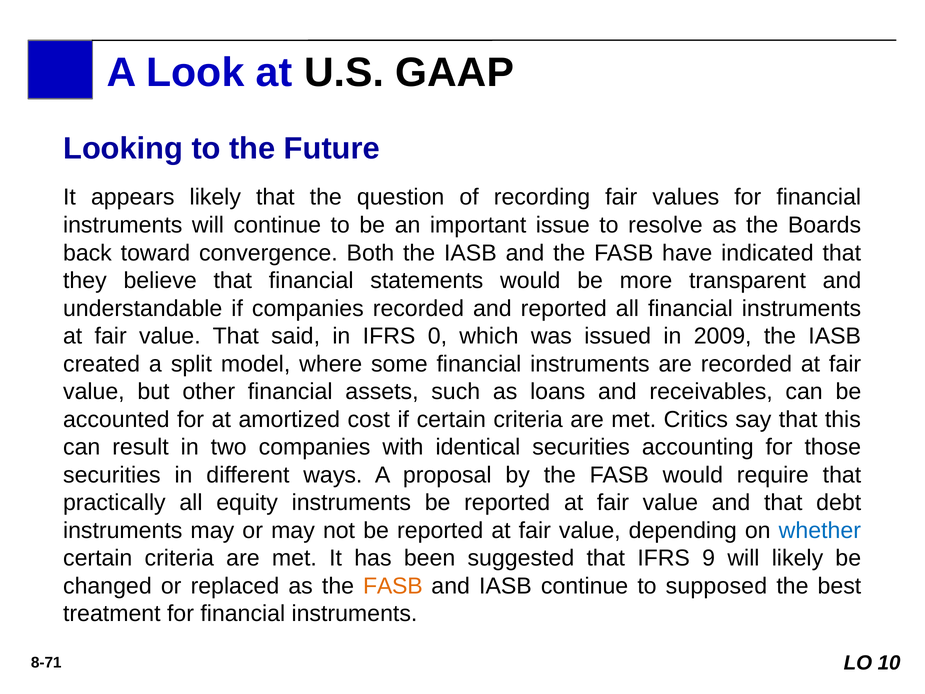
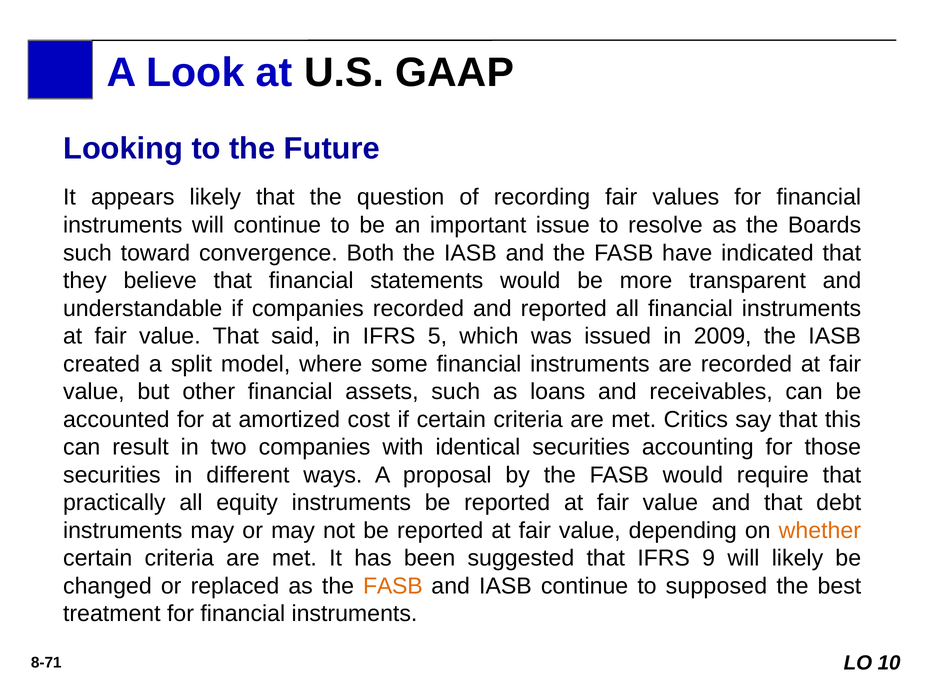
back at (87, 253): back -> such
0: 0 -> 5
whether colour: blue -> orange
